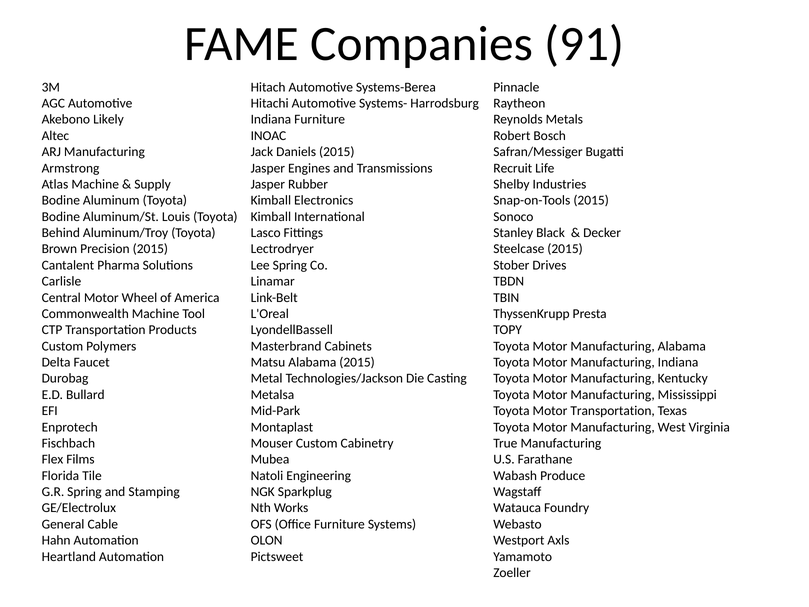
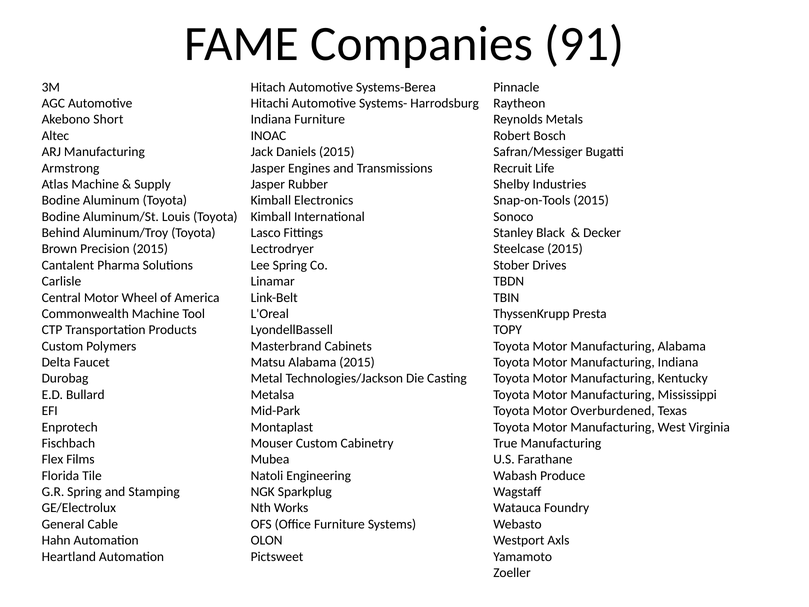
Likely: Likely -> Short
Motor Transportation: Transportation -> Overburdened
